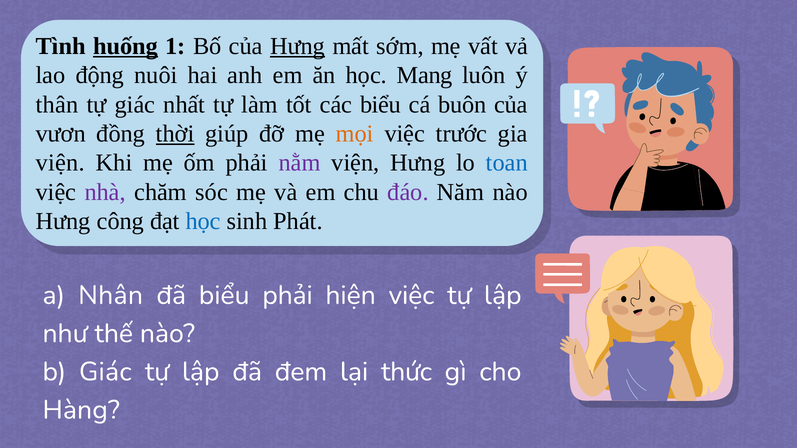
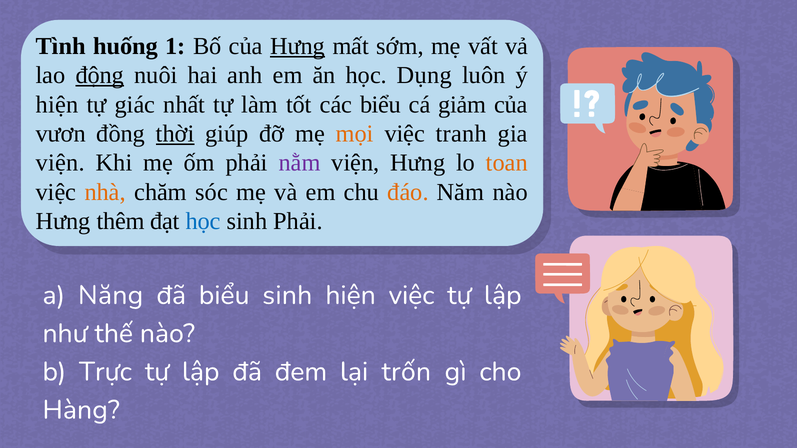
huống underline: present -> none
động underline: none -> present
Mang: Mang -> Dụng
thân at (57, 105): thân -> hiện
buôn: buôn -> giảm
trước: trước -> tranh
toan colour: blue -> orange
nhà colour: purple -> orange
đáo colour: purple -> orange
công: công -> thêm
sinh Phát: Phát -> Phải
Nhân: Nhân -> Năng
biểu phải: phải -> sinh
b Giác: Giác -> Trực
thức: thức -> trốn
